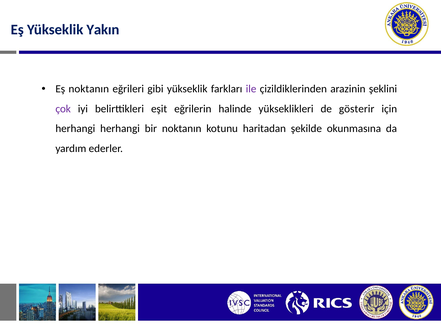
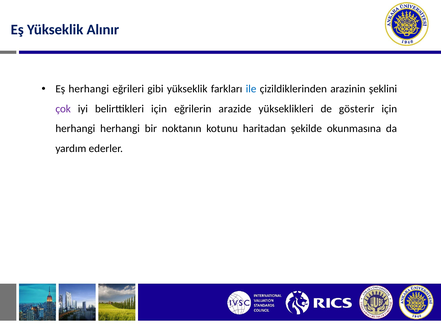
Yakın: Yakın -> Alınır
Eş noktanın: noktanın -> herhangi
ile colour: purple -> blue
belirttikleri eşit: eşit -> için
halinde: halinde -> arazide
